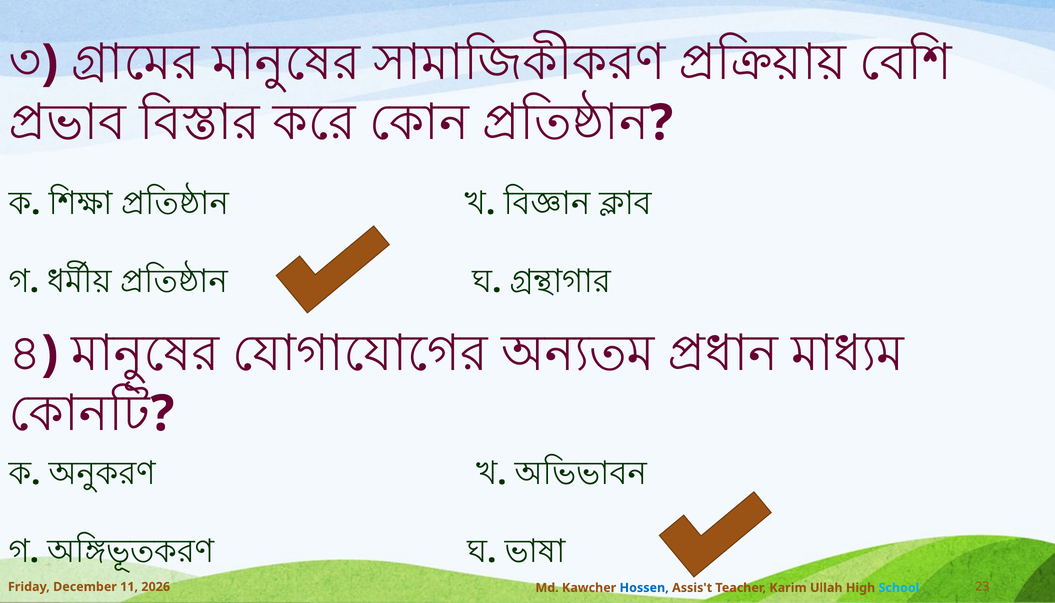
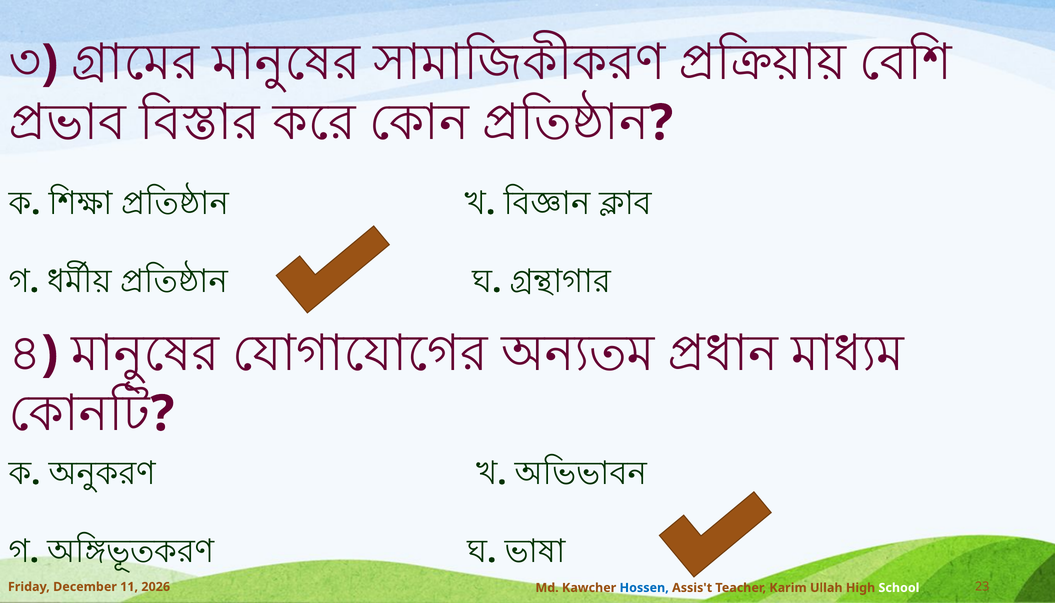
School colour: light blue -> white
